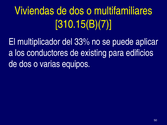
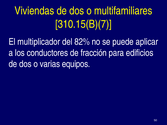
33%: 33% -> 82%
existing: existing -> fracción
